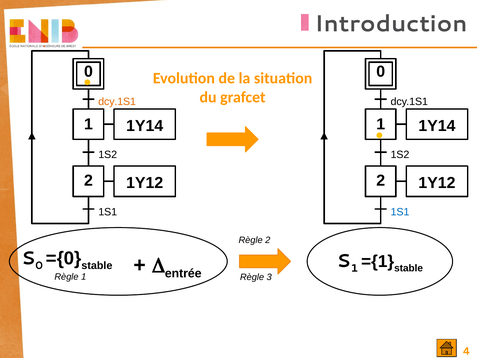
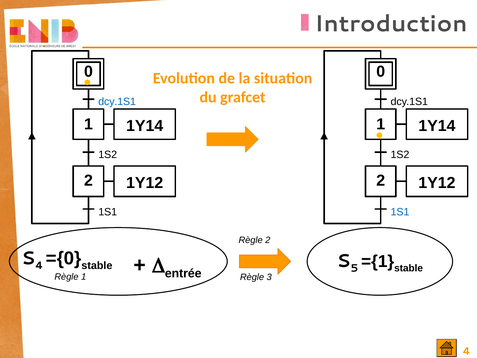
dcy.1S1 at (117, 102) colour: orange -> blue
0 at (39, 265): 0 -> 4
1 at (354, 268): 1 -> 5
